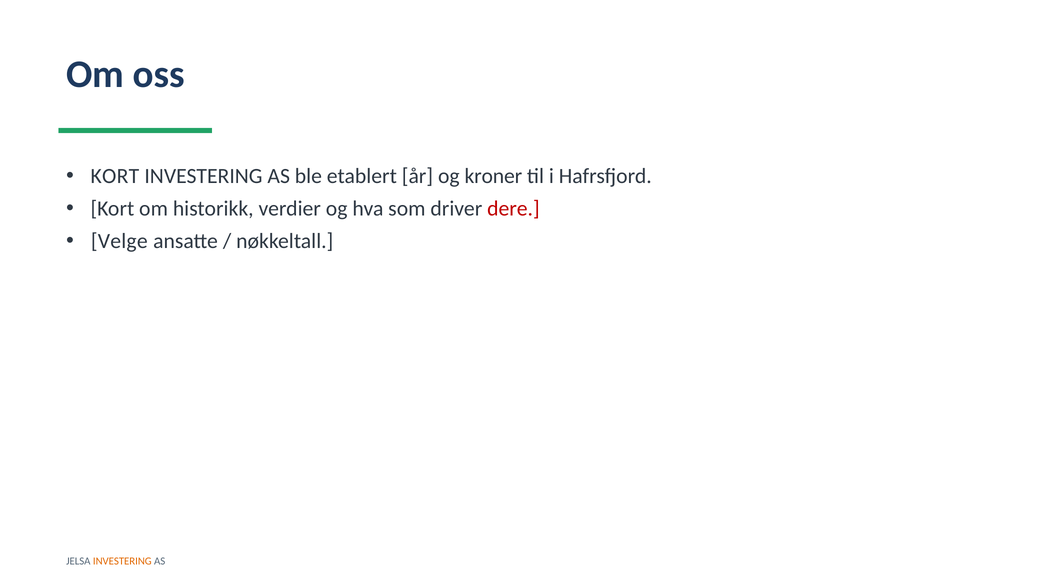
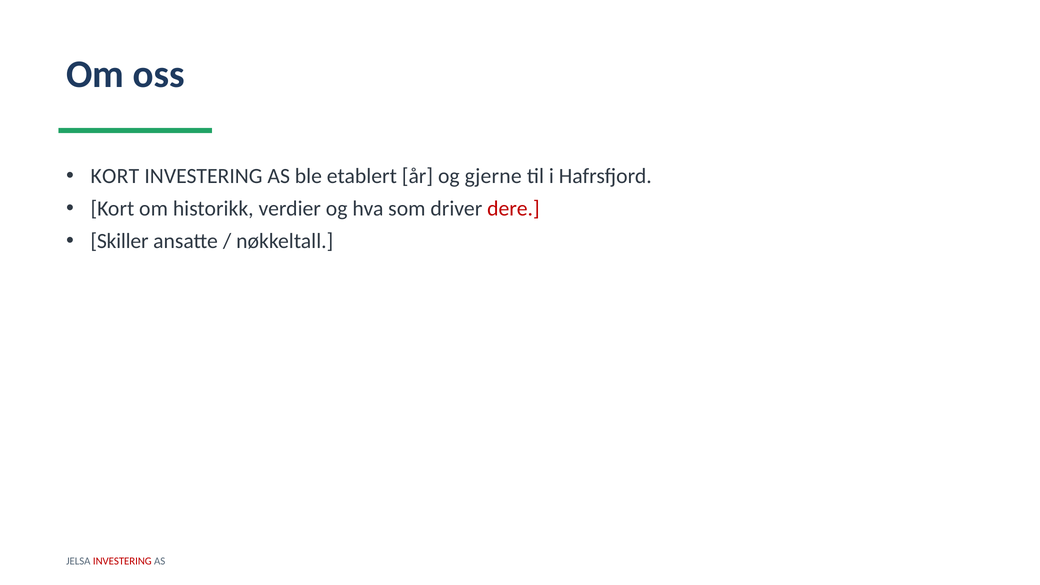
kroner: kroner -> gjerne
Velge: Velge -> Skiller
INVESTERING at (122, 561) colour: orange -> red
